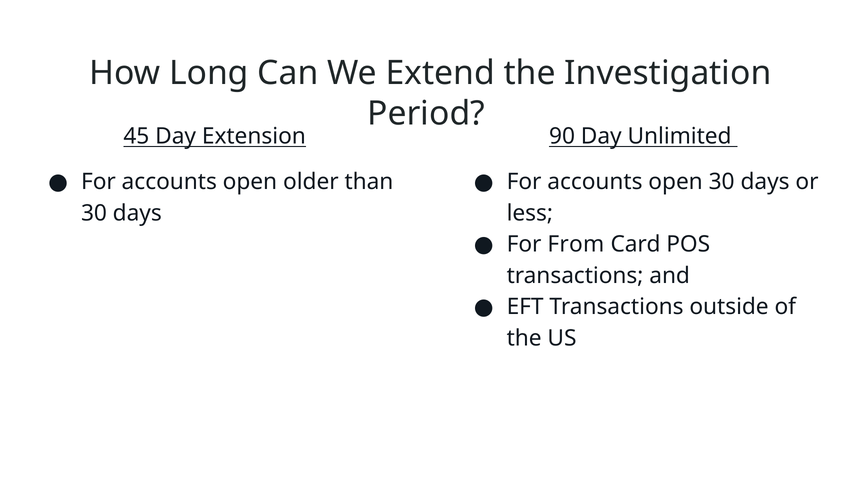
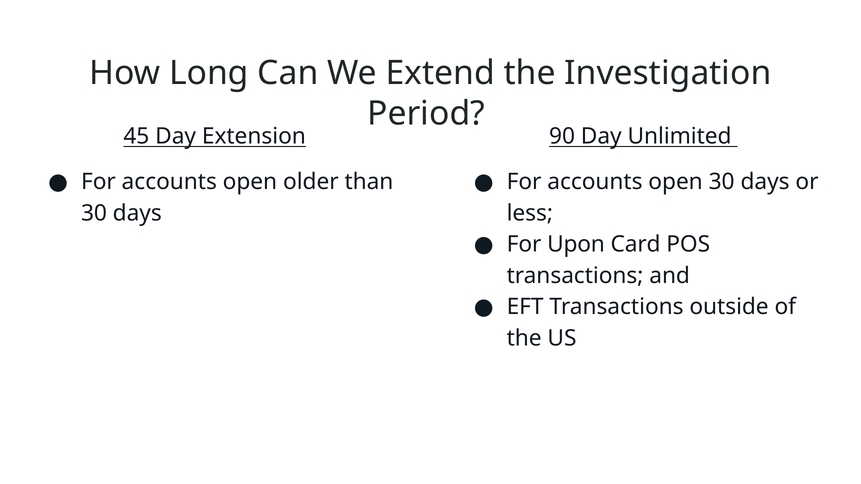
From: From -> Upon
